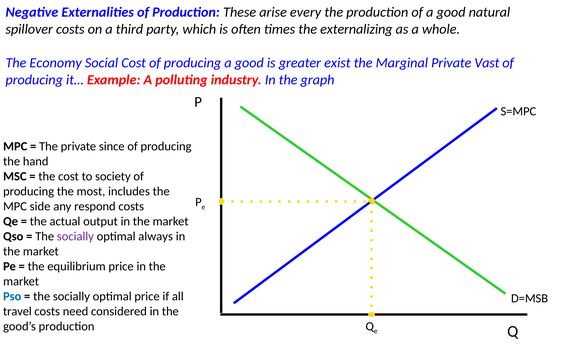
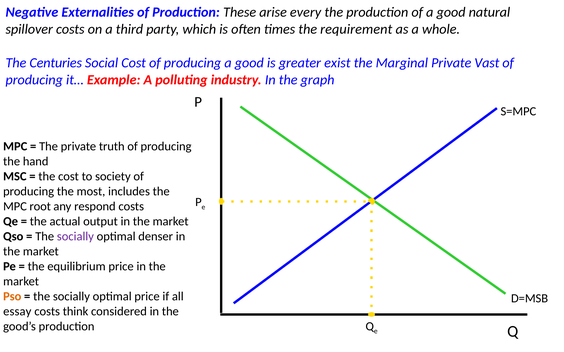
externalizing: externalizing -> requirement
Economy: Economy -> Centuries
since: since -> truth
side: side -> root
always: always -> denser
Pso colour: blue -> orange
travel: travel -> essay
need: need -> think
